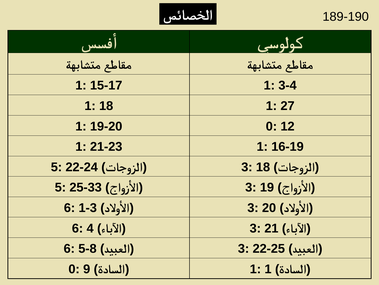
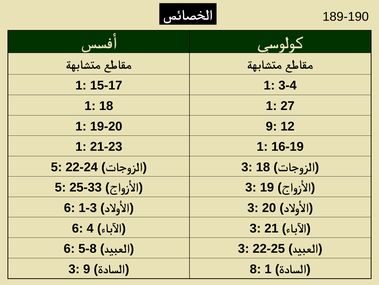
19-20 0: 0 -> 9
0 at (74, 268): 0 -> 3
1 at (255, 268): 1 -> 8
